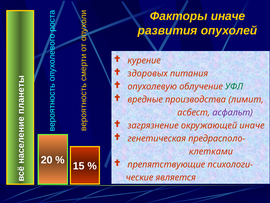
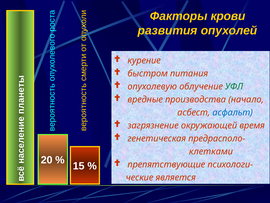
Факторы иначе: иначе -> крови
здоровых: здоровых -> быстром
лимит: лимит -> начало
асфальт colour: purple -> blue
окружающей иначе: иначе -> время
